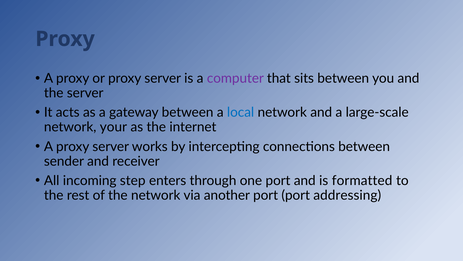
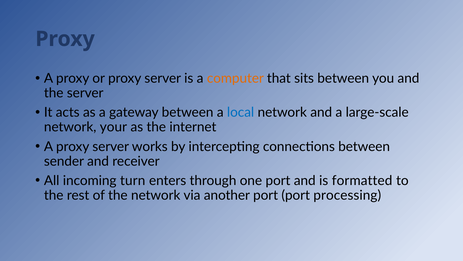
computer colour: purple -> orange
step: step -> turn
addressing: addressing -> processing
